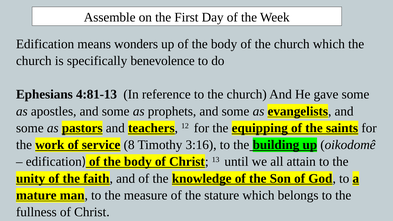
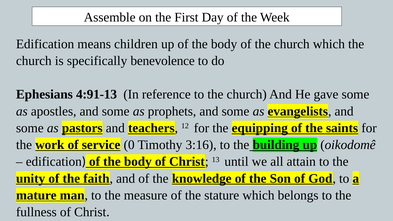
wonders: wonders -> children
4:81-13: 4:81-13 -> 4:91-13
8: 8 -> 0
